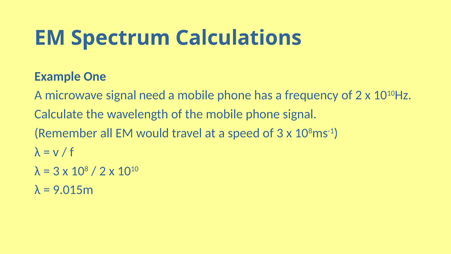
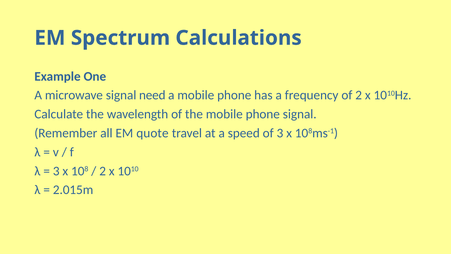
would: would -> quote
9.015m: 9.015m -> 2.015m
